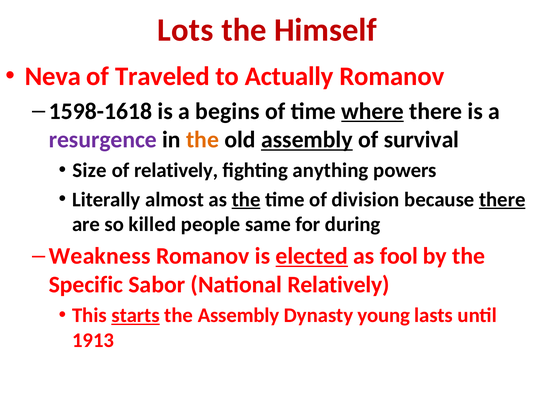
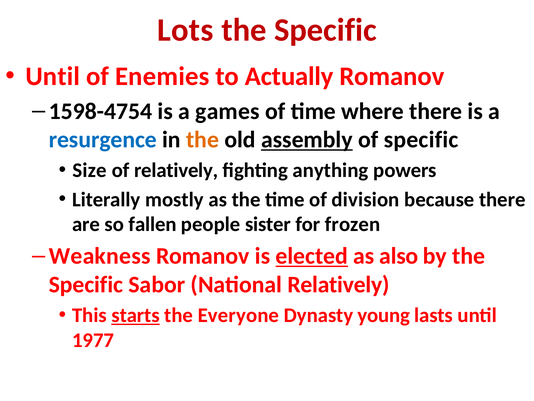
Himself at (325, 30): Himself -> Specific
Neva at (53, 76): Neva -> Until
Traveled: Traveled -> Enemies
1598-1618: 1598-1618 -> 1598-4754
begins: begins -> games
where underline: present -> none
resurgence colour: purple -> blue
of survival: survival -> specific
almost: almost -> mostly
the at (246, 199) underline: present -> none
there at (502, 199) underline: present -> none
killed: killed -> fallen
same: same -> sister
during: during -> frozen
fool: fool -> also
the Assembly: Assembly -> Everyone
1913: 1913 -> 1977
